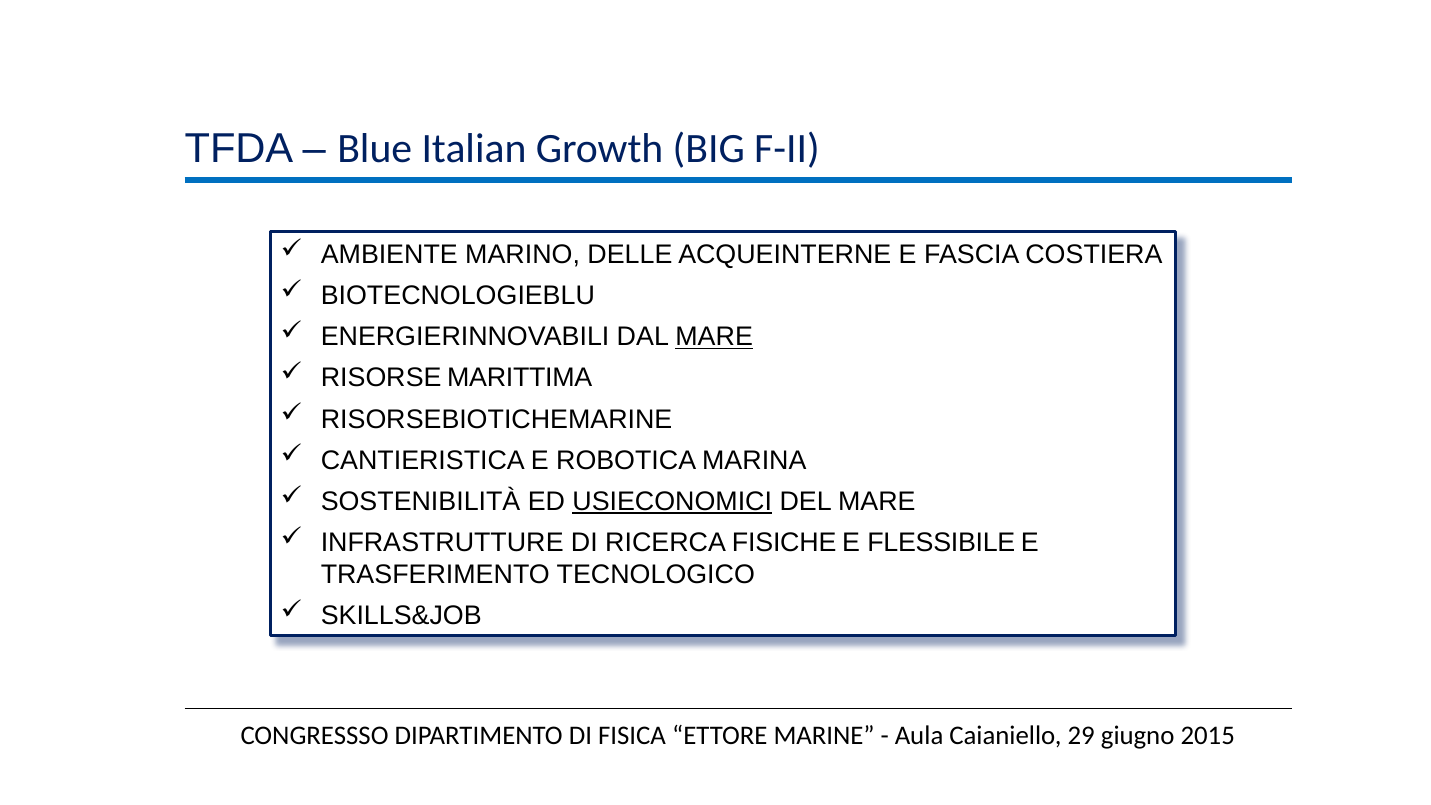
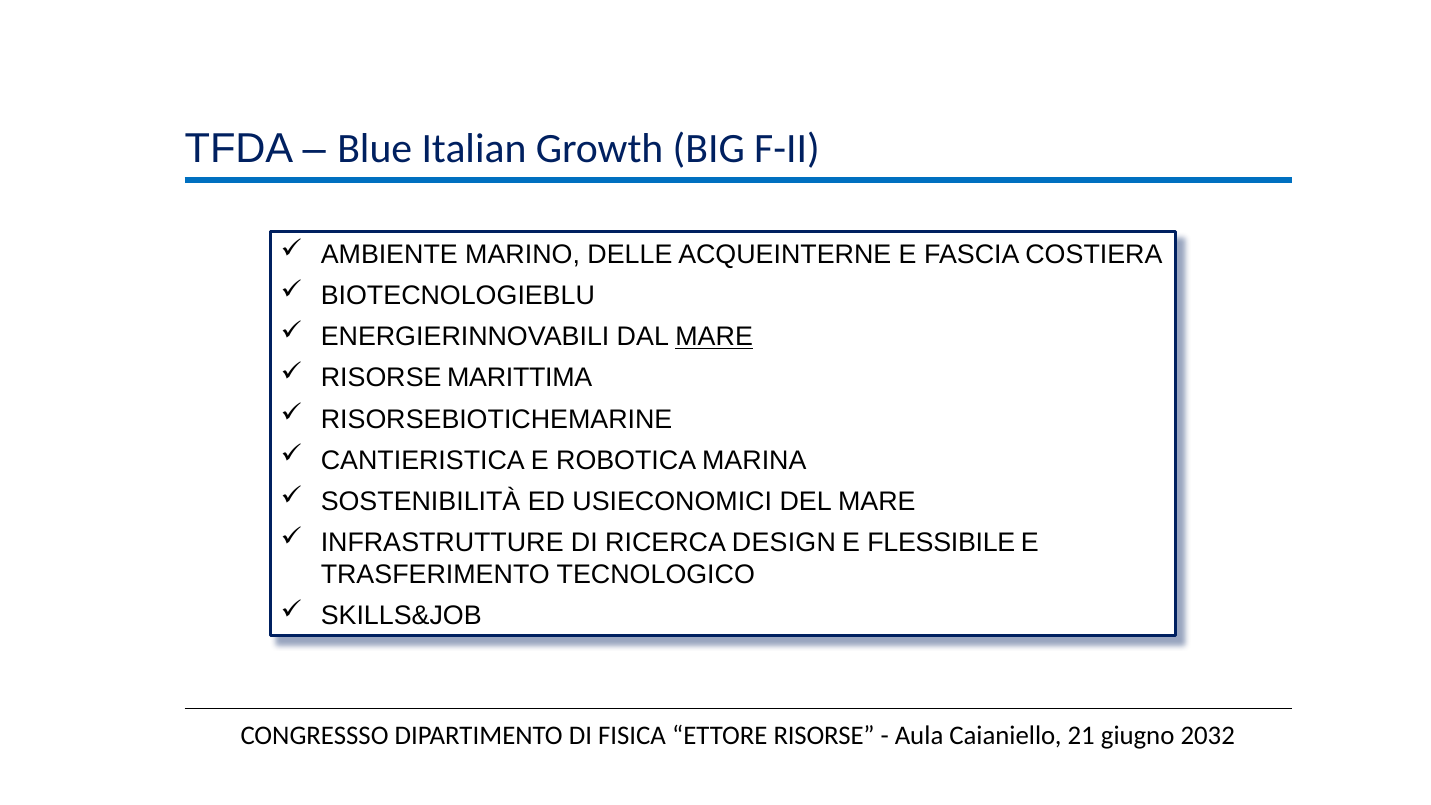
USIECONOMICI underline: present -> none
FISICHE: FISICHE -> DESIGN
ETTORE MARINE: MARINE -> RISORSE
29: 29 -> 21
2015: 2015 -> 2032
